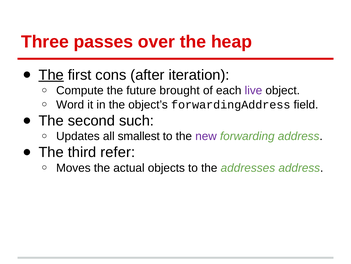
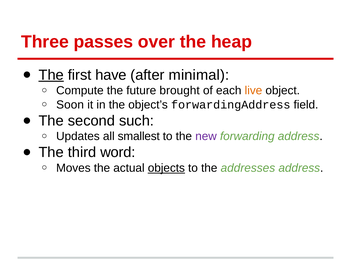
cons: cons -> have
iteration: iteration -> minimal
live colour: purple -> orange
Word: Word -> Soon
refer: refer -> word
objects underline: none -> present
